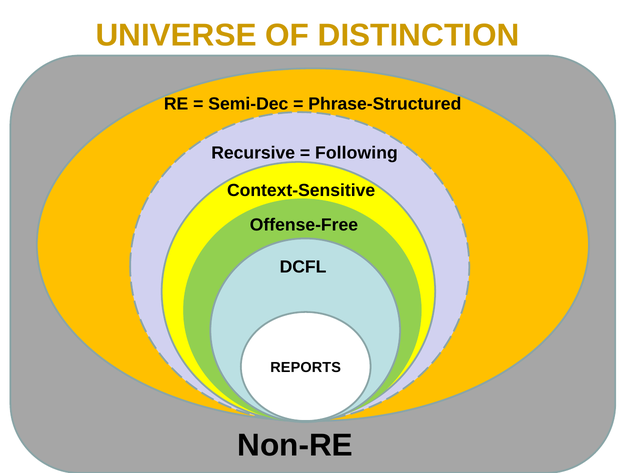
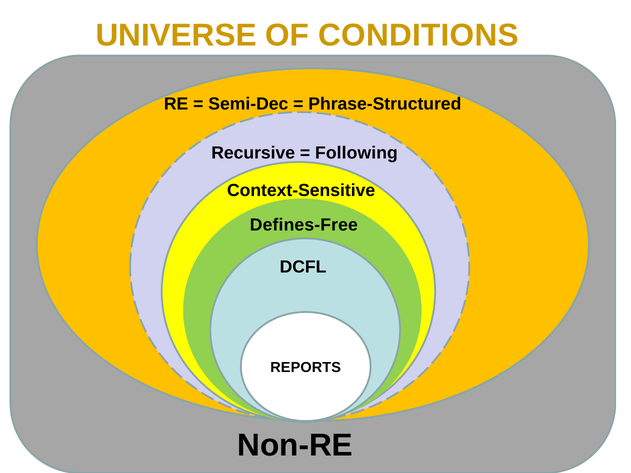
DISTINCTION: DISTINCTION -> CONDITIONS
Offense-Free: Offense-Free -> Defines-Free
